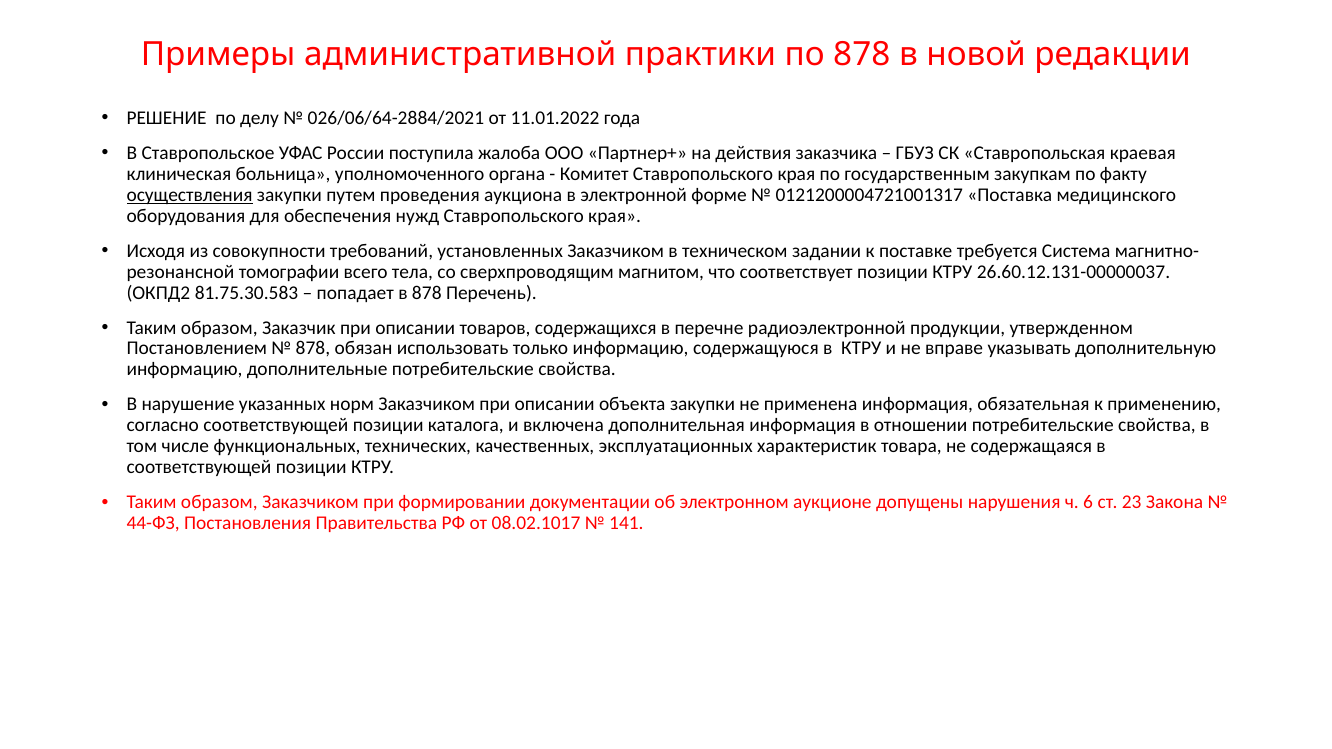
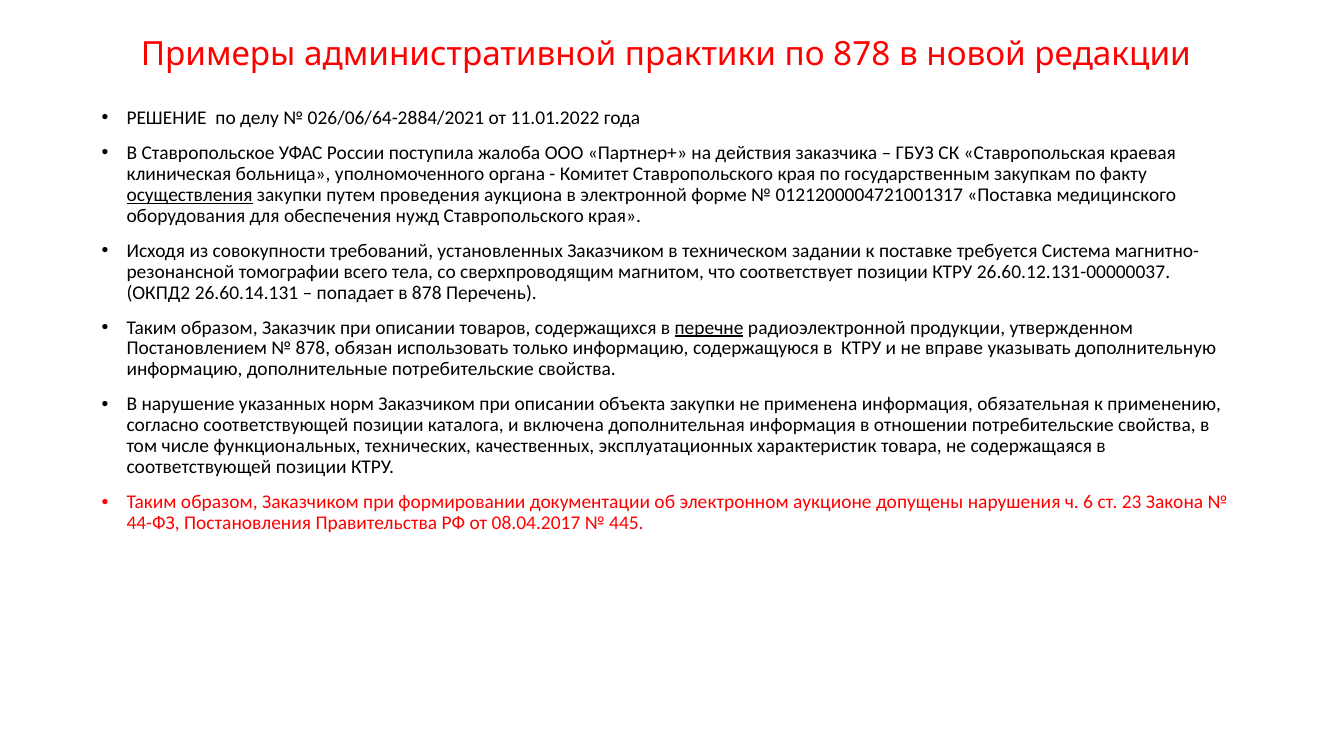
81.75.30.583: 81.75.30.583 -> 26.60.14.131
перечне underline: none -> present
08.02.1017: 08.02.1017 -> 08.04.2017
141: 141 -> 445
